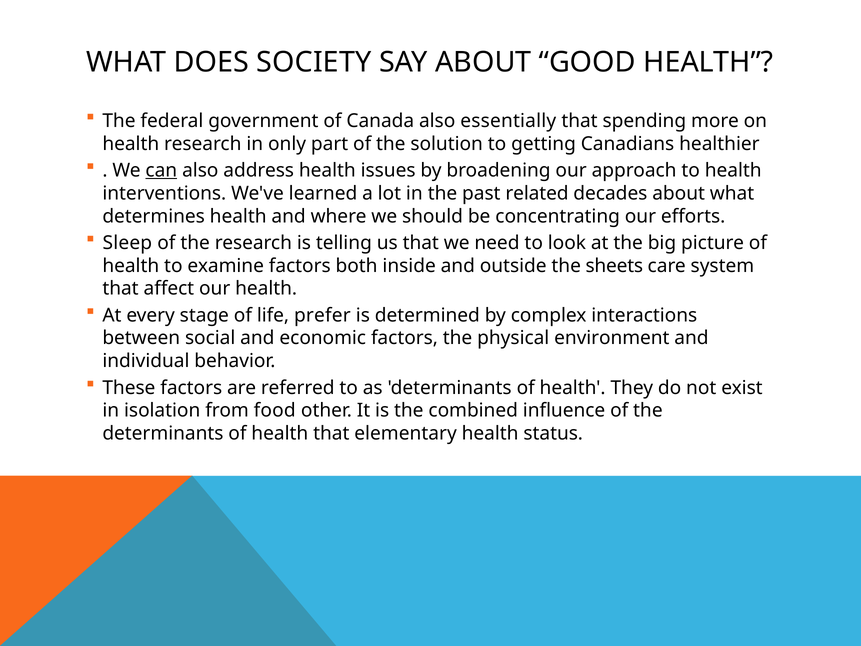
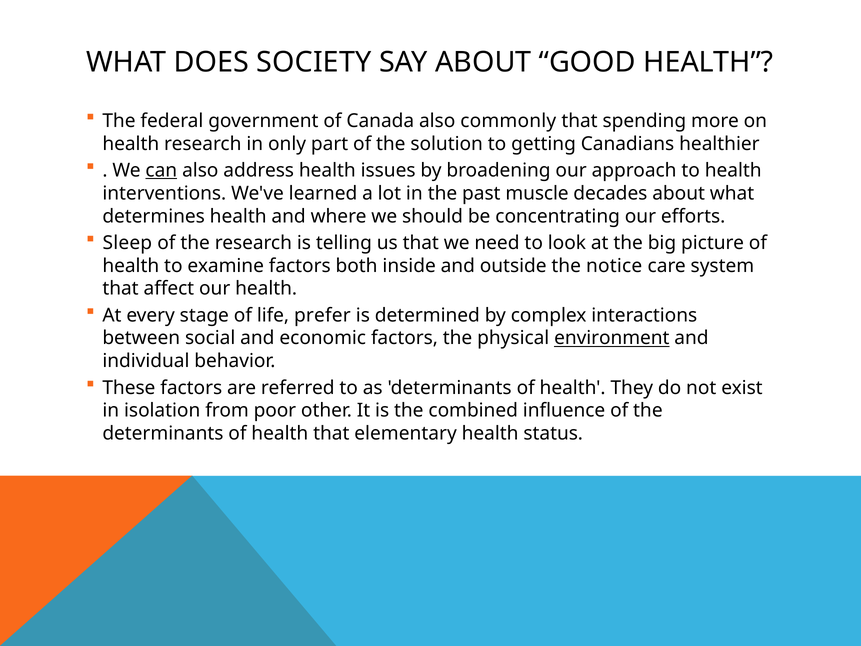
essentially: essentially -> commonly
related: related -> muscle
sheets: sheets -> notice
environment underline: none -> present
food: food -> poor
